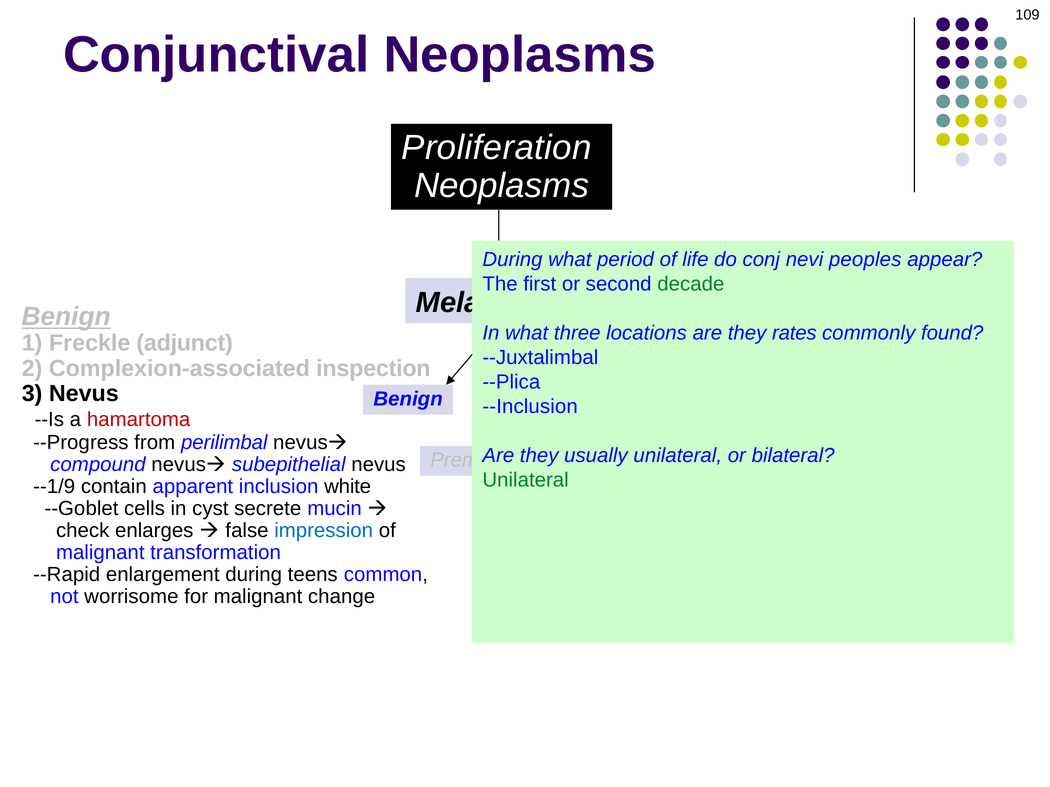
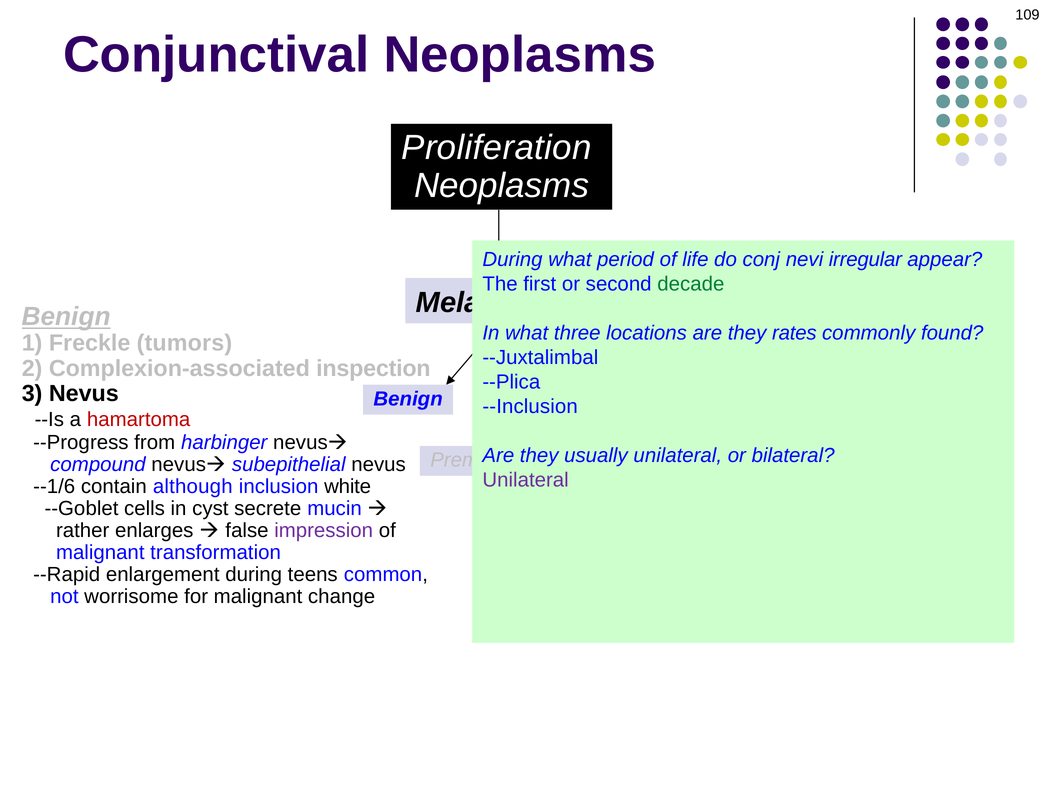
peoples: peoples -> irregular
adjunct: adjunct -> tumors
perilimbal: perilimbal -> harbinger
Unilateral at (526, 480) colour: green -> purple
--1/9: --1/9 -> --1/6
apparent: apparent -> although
check: check -> rather
impression colour: blue -> purple
